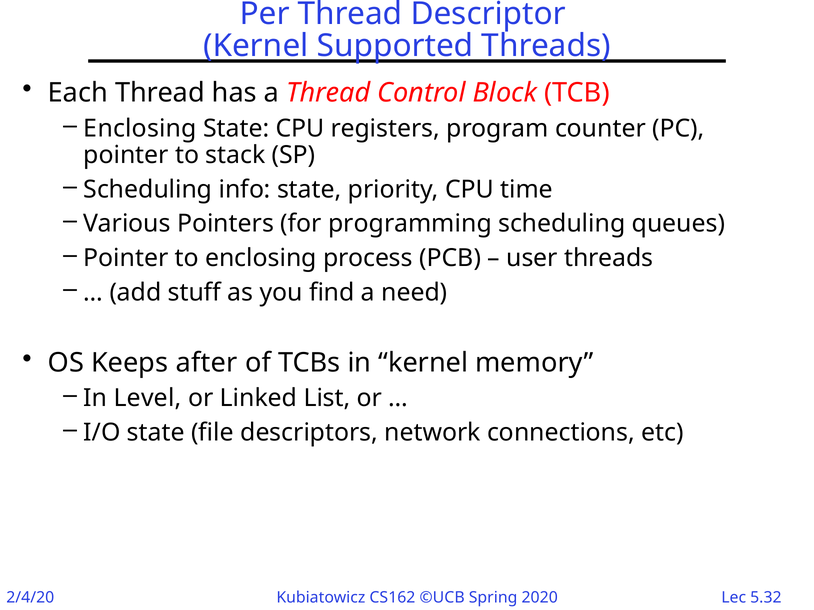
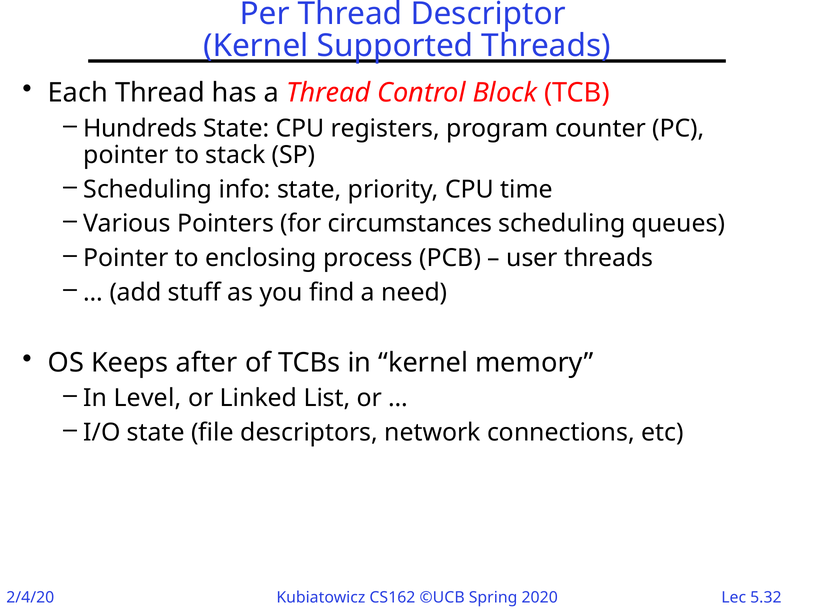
Enclosing at (140, 129): Enclosing -> Hundreds
programming: programming -> circumstances
